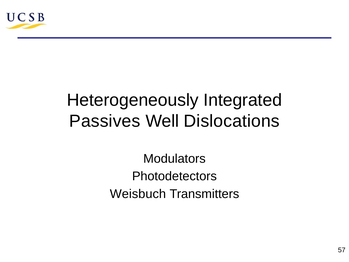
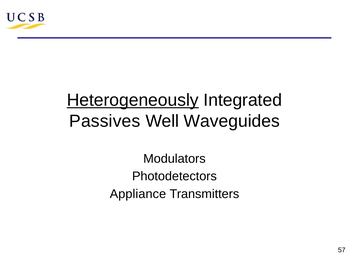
Heterogeneously underline: none -> present
Dislocations: Dislocations -> Waveguides
Weisbuch: Weisbuch -> Appliance
